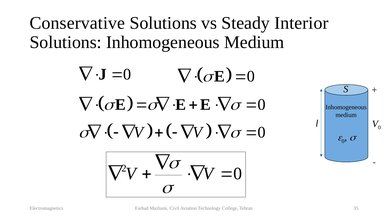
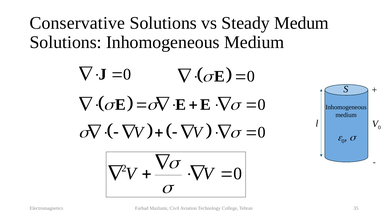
Interior: Interior -> Medum
